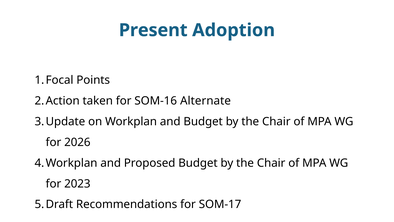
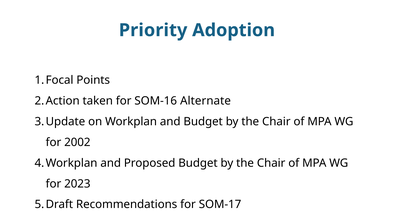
Present: Present -> Priority
2026: 2026 -> 2002
